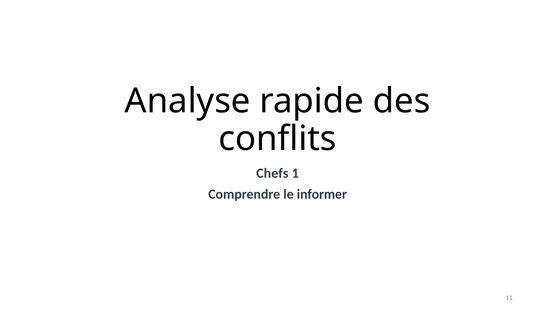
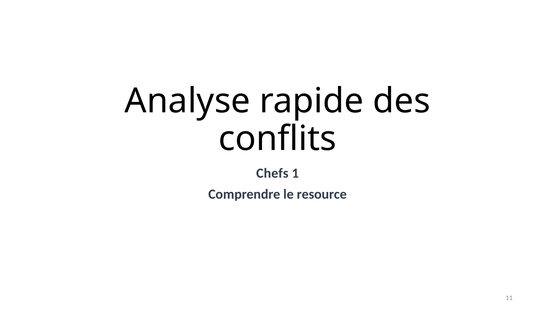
informer: informer -> resource
